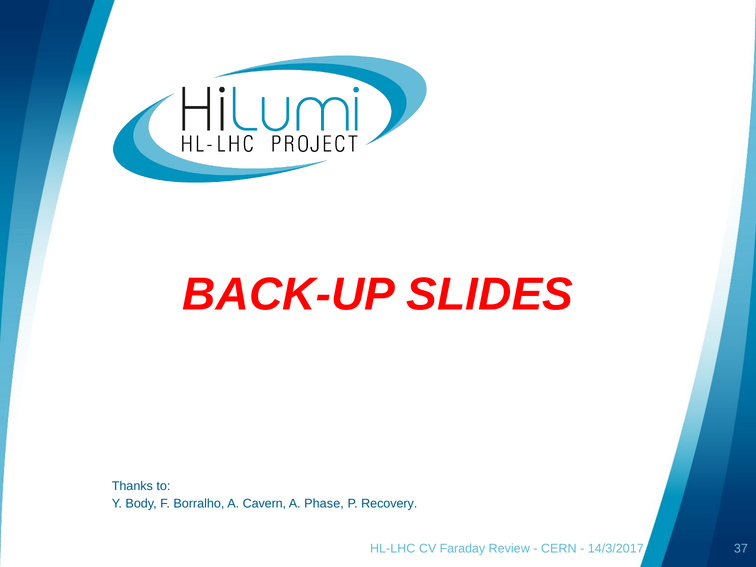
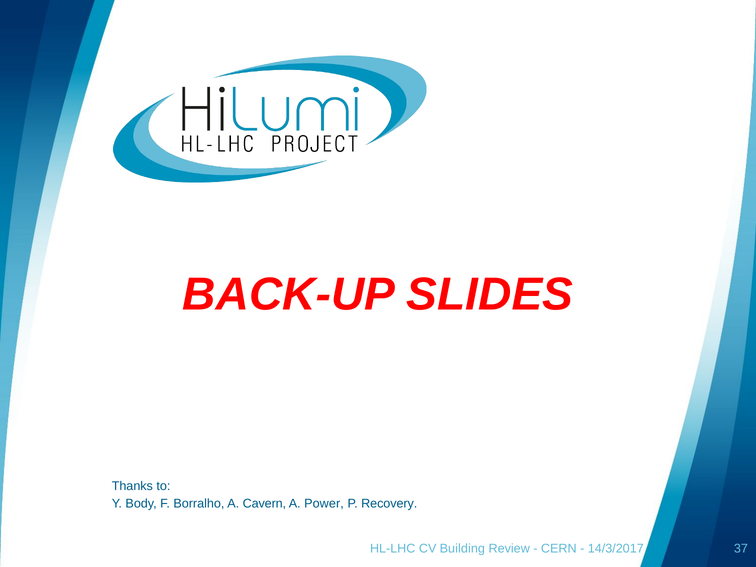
Phase: Phase -> Power
Faraday: Faraday -> Building
